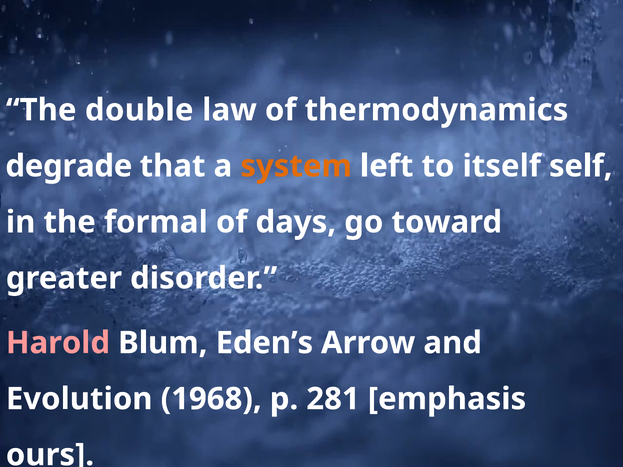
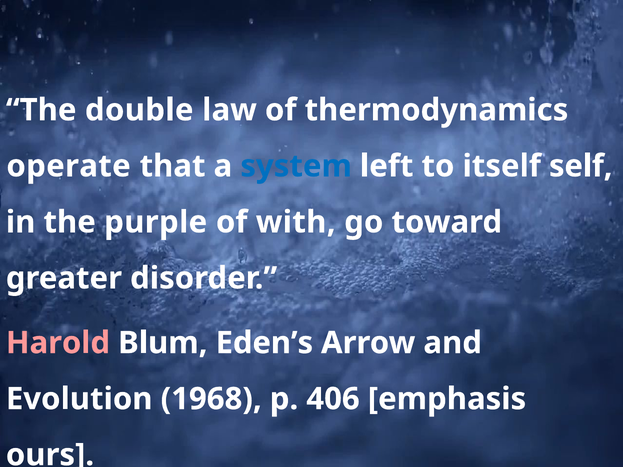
degrade: degrade -> operate
system colour: orange -> blue
formal: formal -> purple
days: days -> with
281: 281 -> 406
